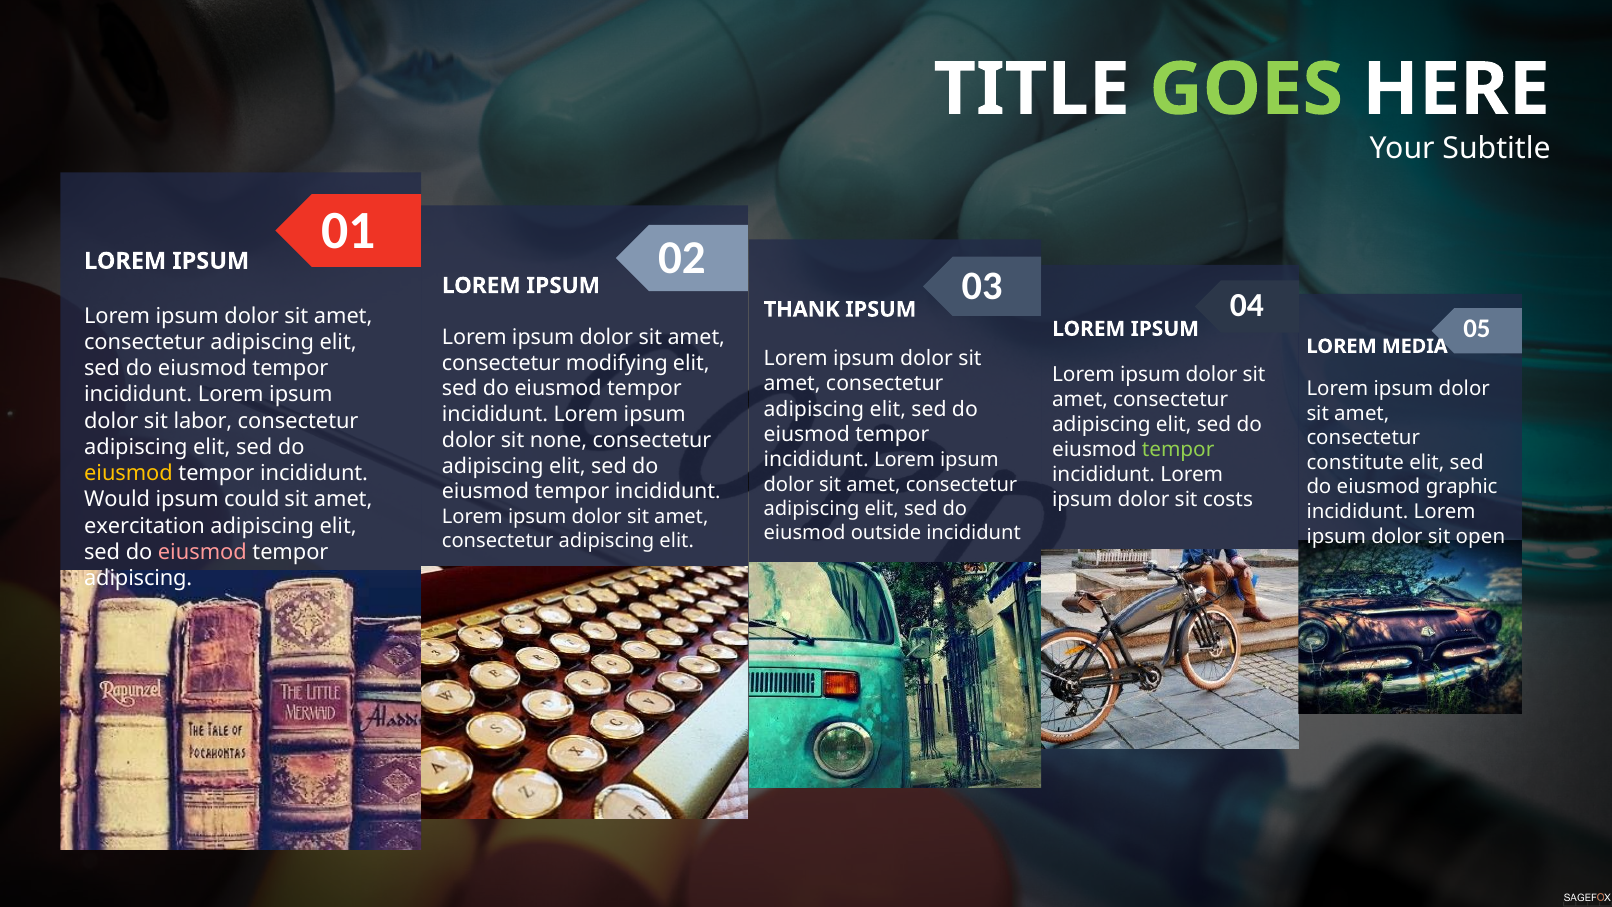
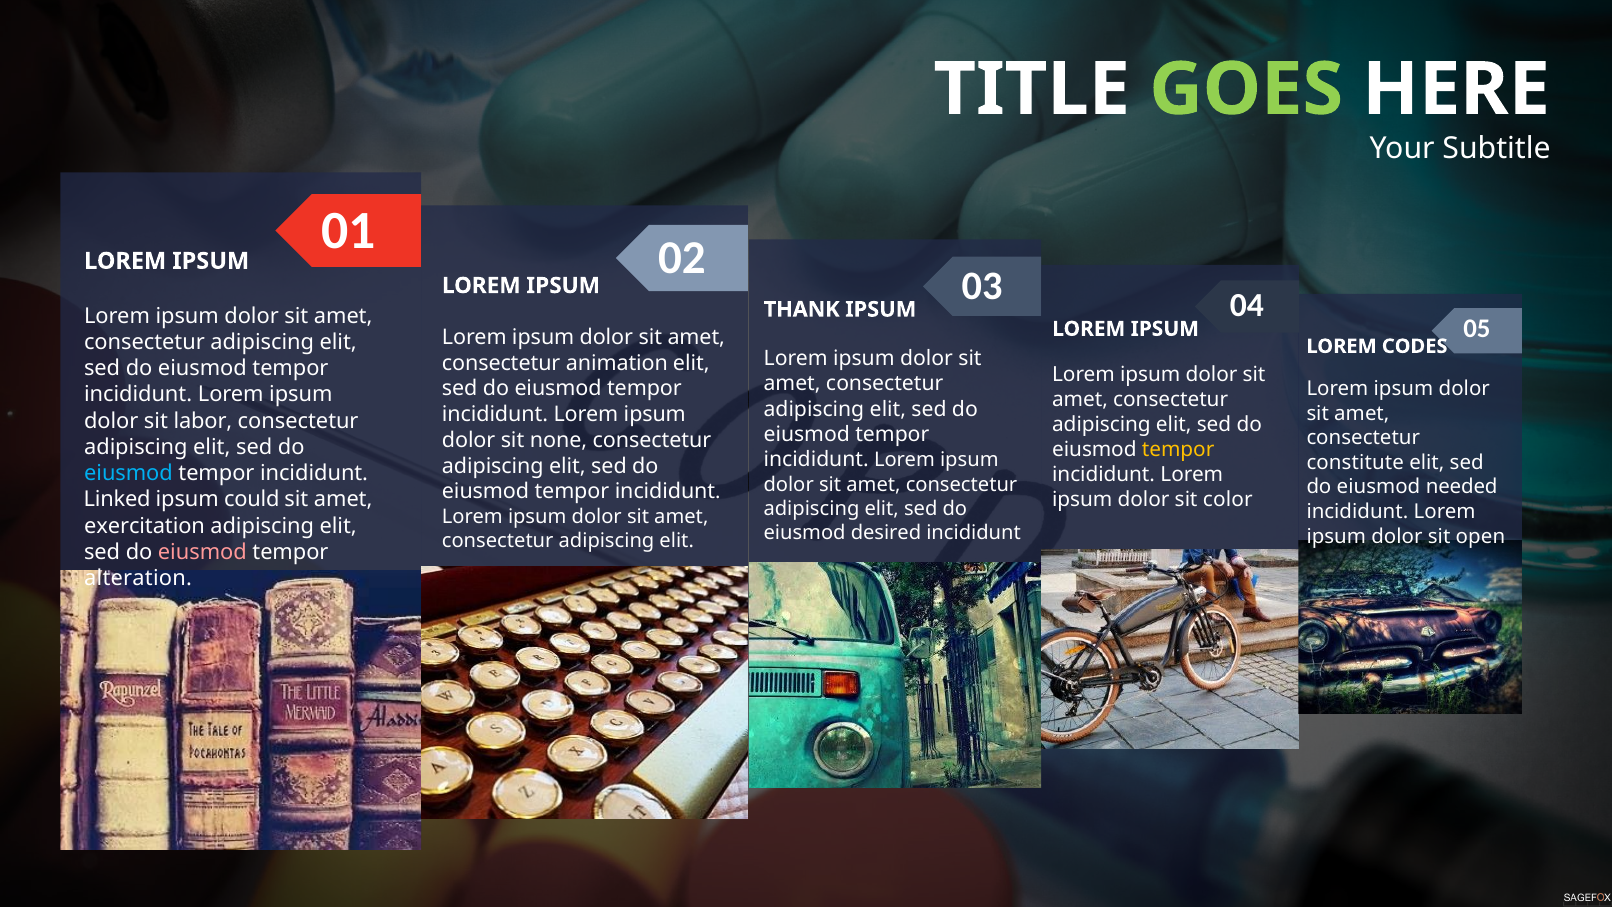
MEDIA: MEDIA -> CODES
modifying: modifying -> animation
tempor at (1178, 449) colour: light green -> yellow
eiusmod at (128, 473) colour: yellow -> light blue
graphic: graphic -> needed
costs: costs -> color
Would: Would -> Linked
outside: outside -> desired
adipiscing at (138, 578): adipiscing -> alteration
